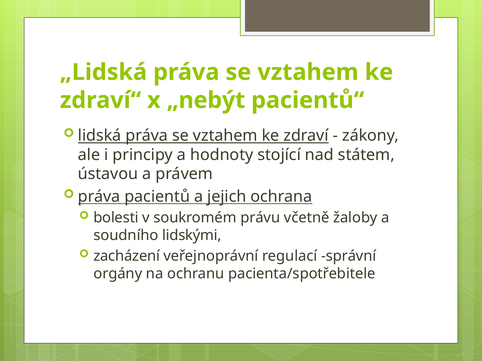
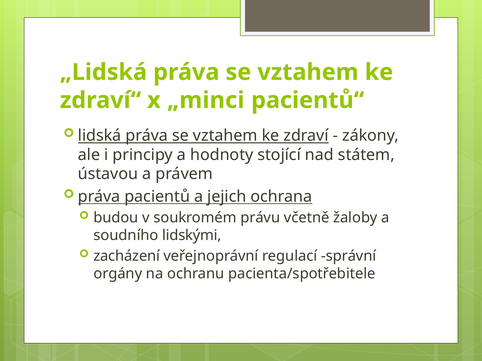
„nebýt: „nebýt -> „minci
bolesti: bolesti -> budou
